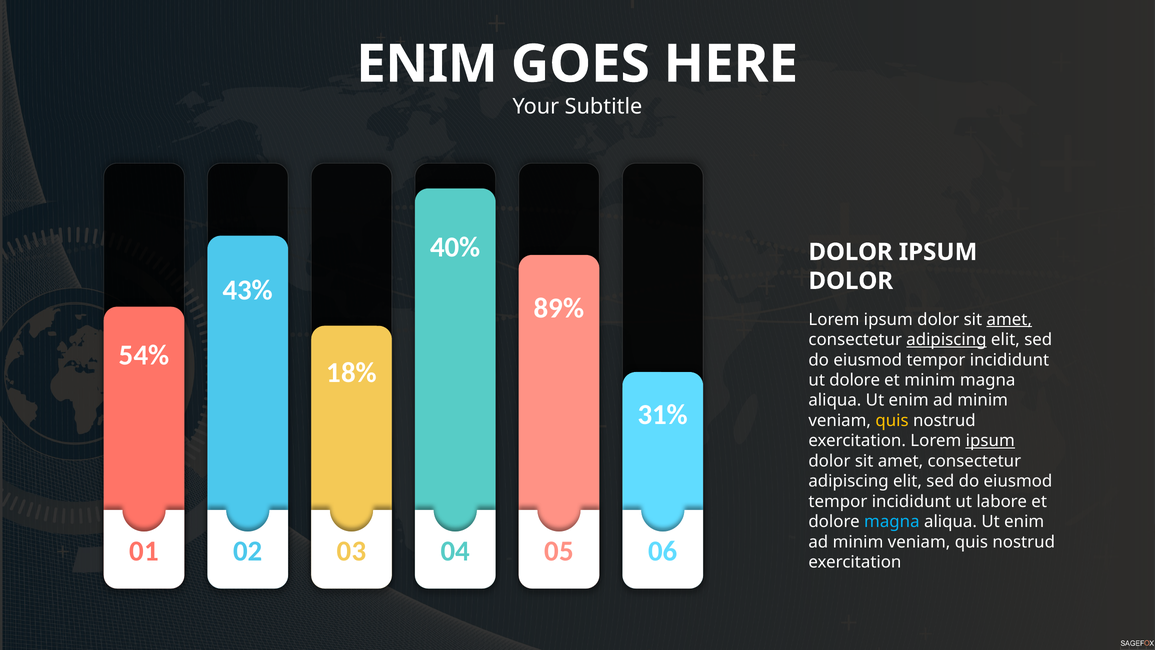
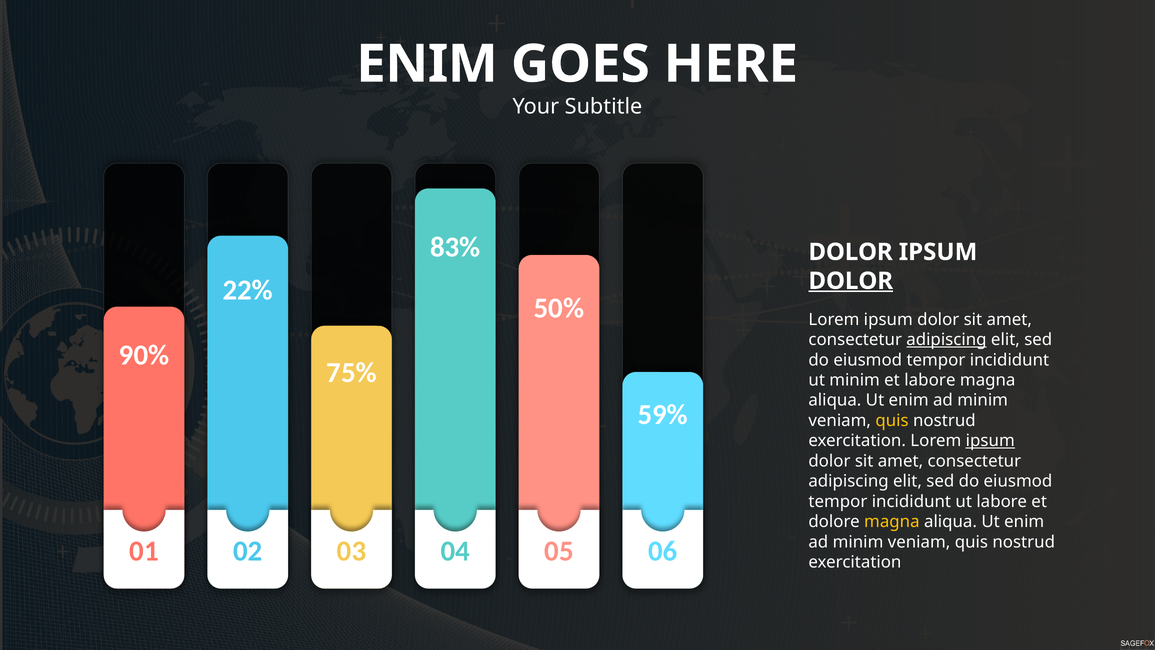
40%: 40% -> 83%
DOLOR at (851, 281) underline: none -> present
43%: 43% -> 22%
89%: 89% -> 50%
amet at (1009, 319) underline: present -> none
54%: 54% -> 90%
18%: 18% -> 75%
ut dolore: dolore -> minim
et minim: minim -> labore
31%: 31% -> 59%
magna at (892, 522) colour: light blue -> yellow
